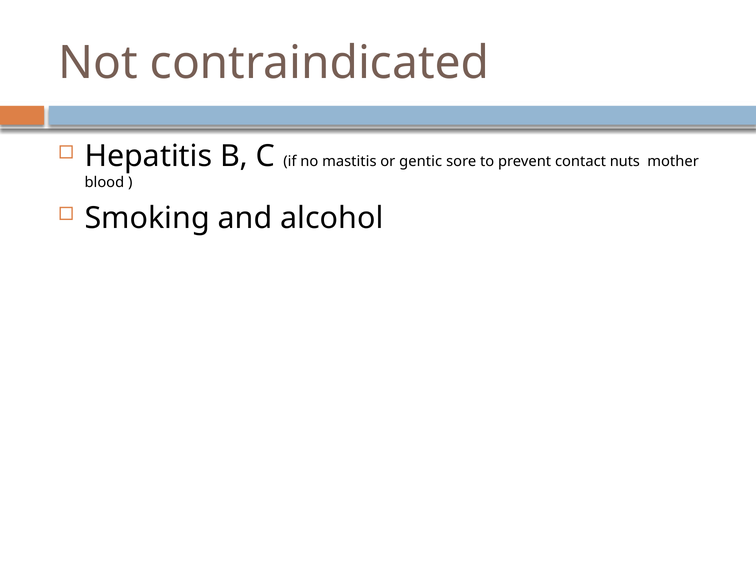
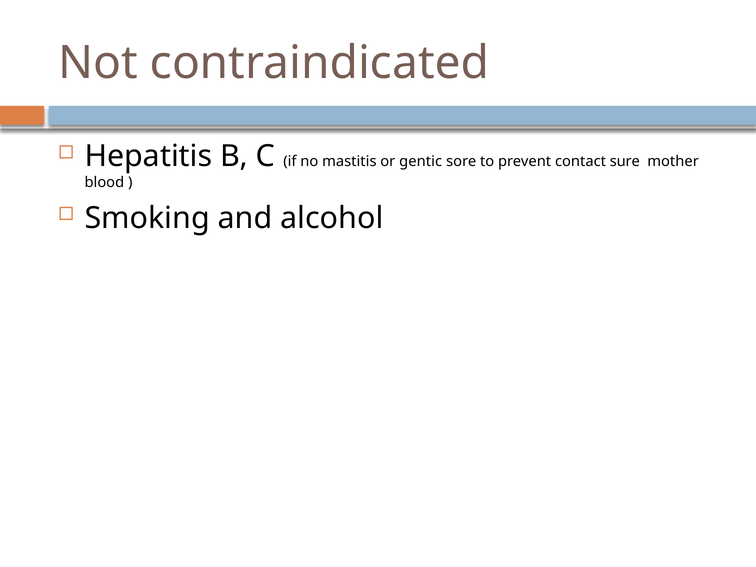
nuts: nuts -> sure
